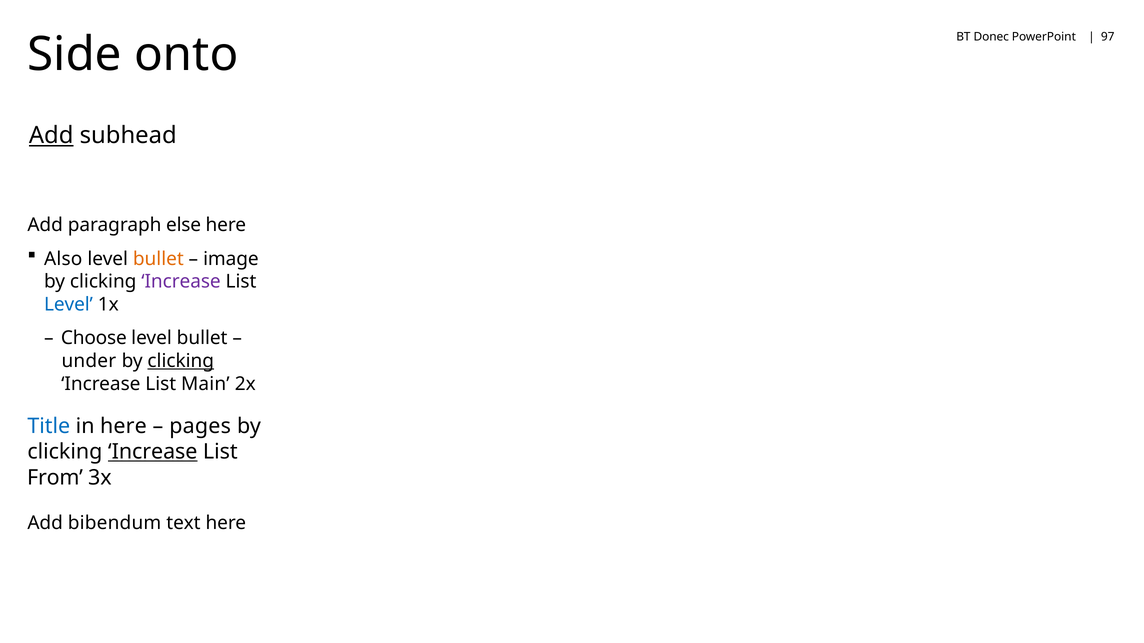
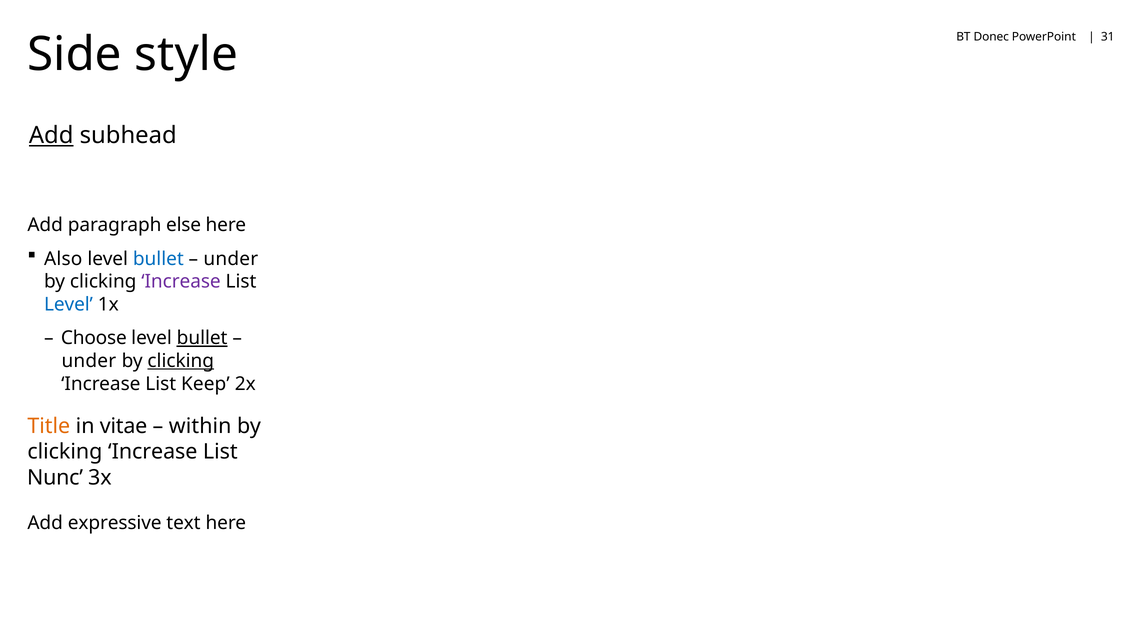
97: 97 -> 31
onto: onto -> style
bullet at (158, 259) colour: orange -> blue
image at (231, 259): image -> under
bullet at (202, 338) underline: none -> present
Main: Main -> Keep
Title colour: blue -> orange
in here: here -> vitae
pages: pages -> within
Increase at (153, 452) underline: present -> none
From: From -> Nunc
bibendum: bibendum -> expressive
